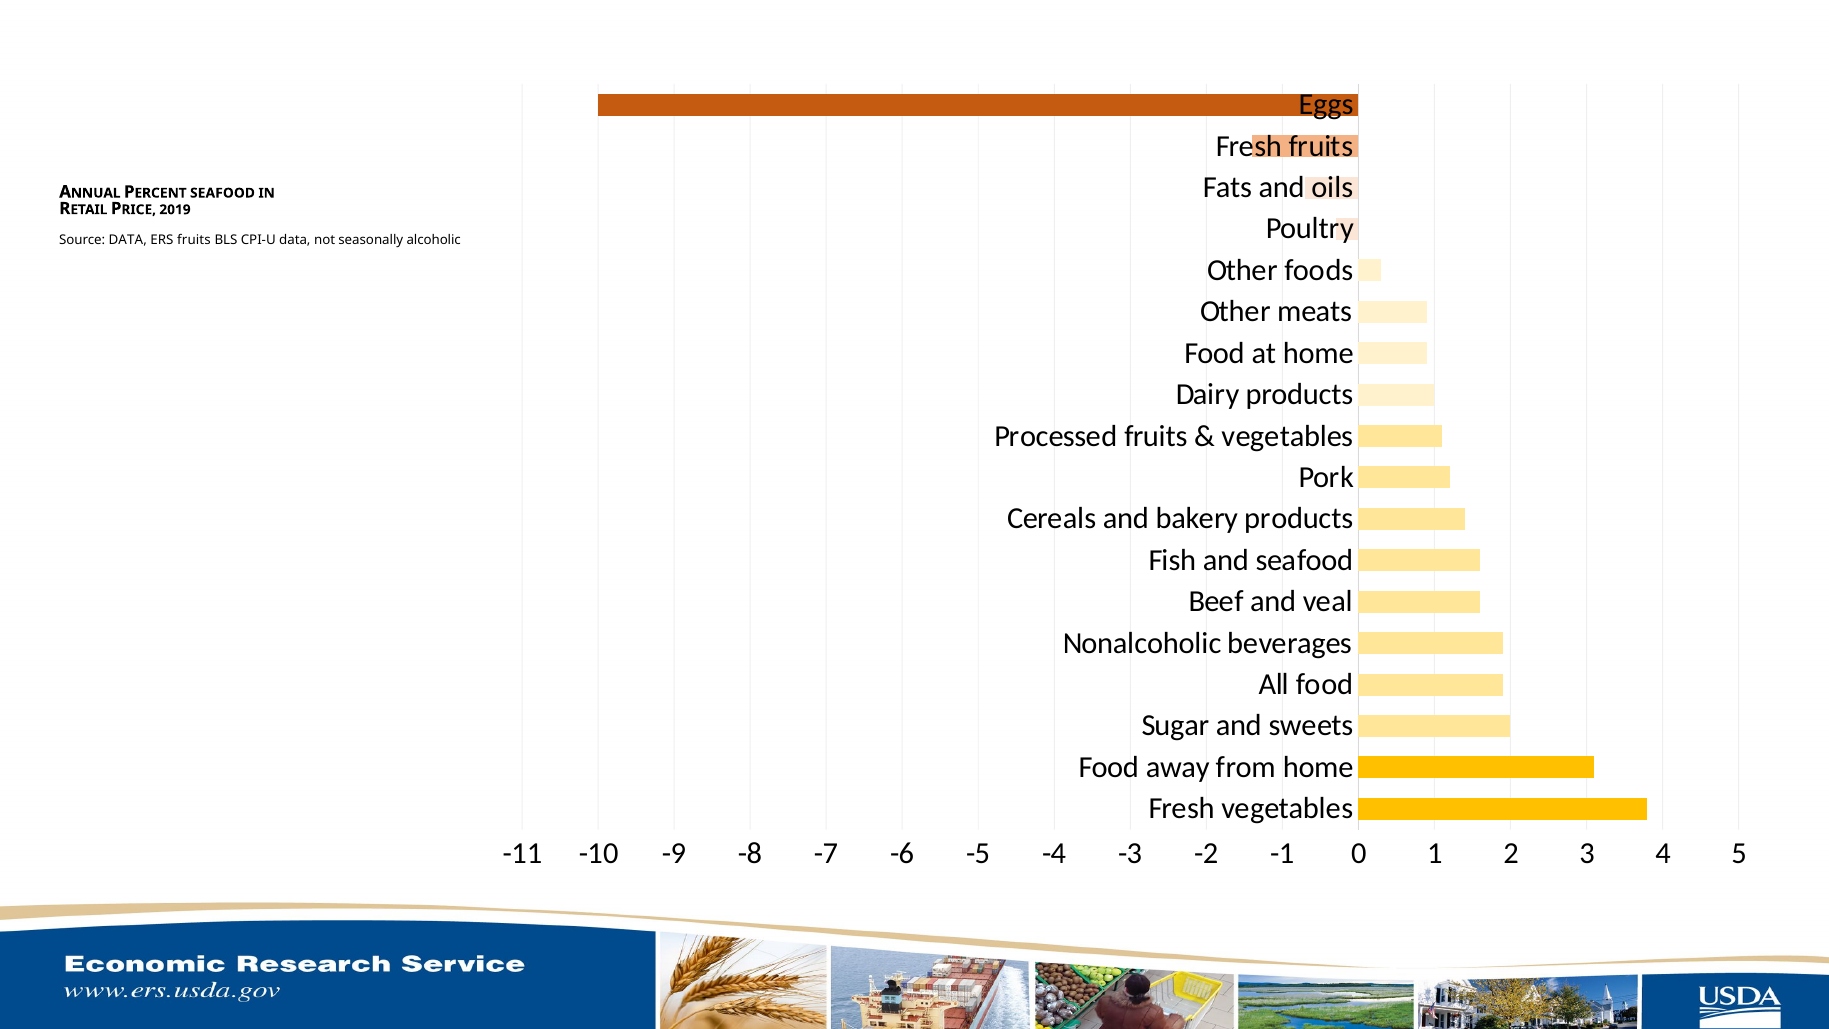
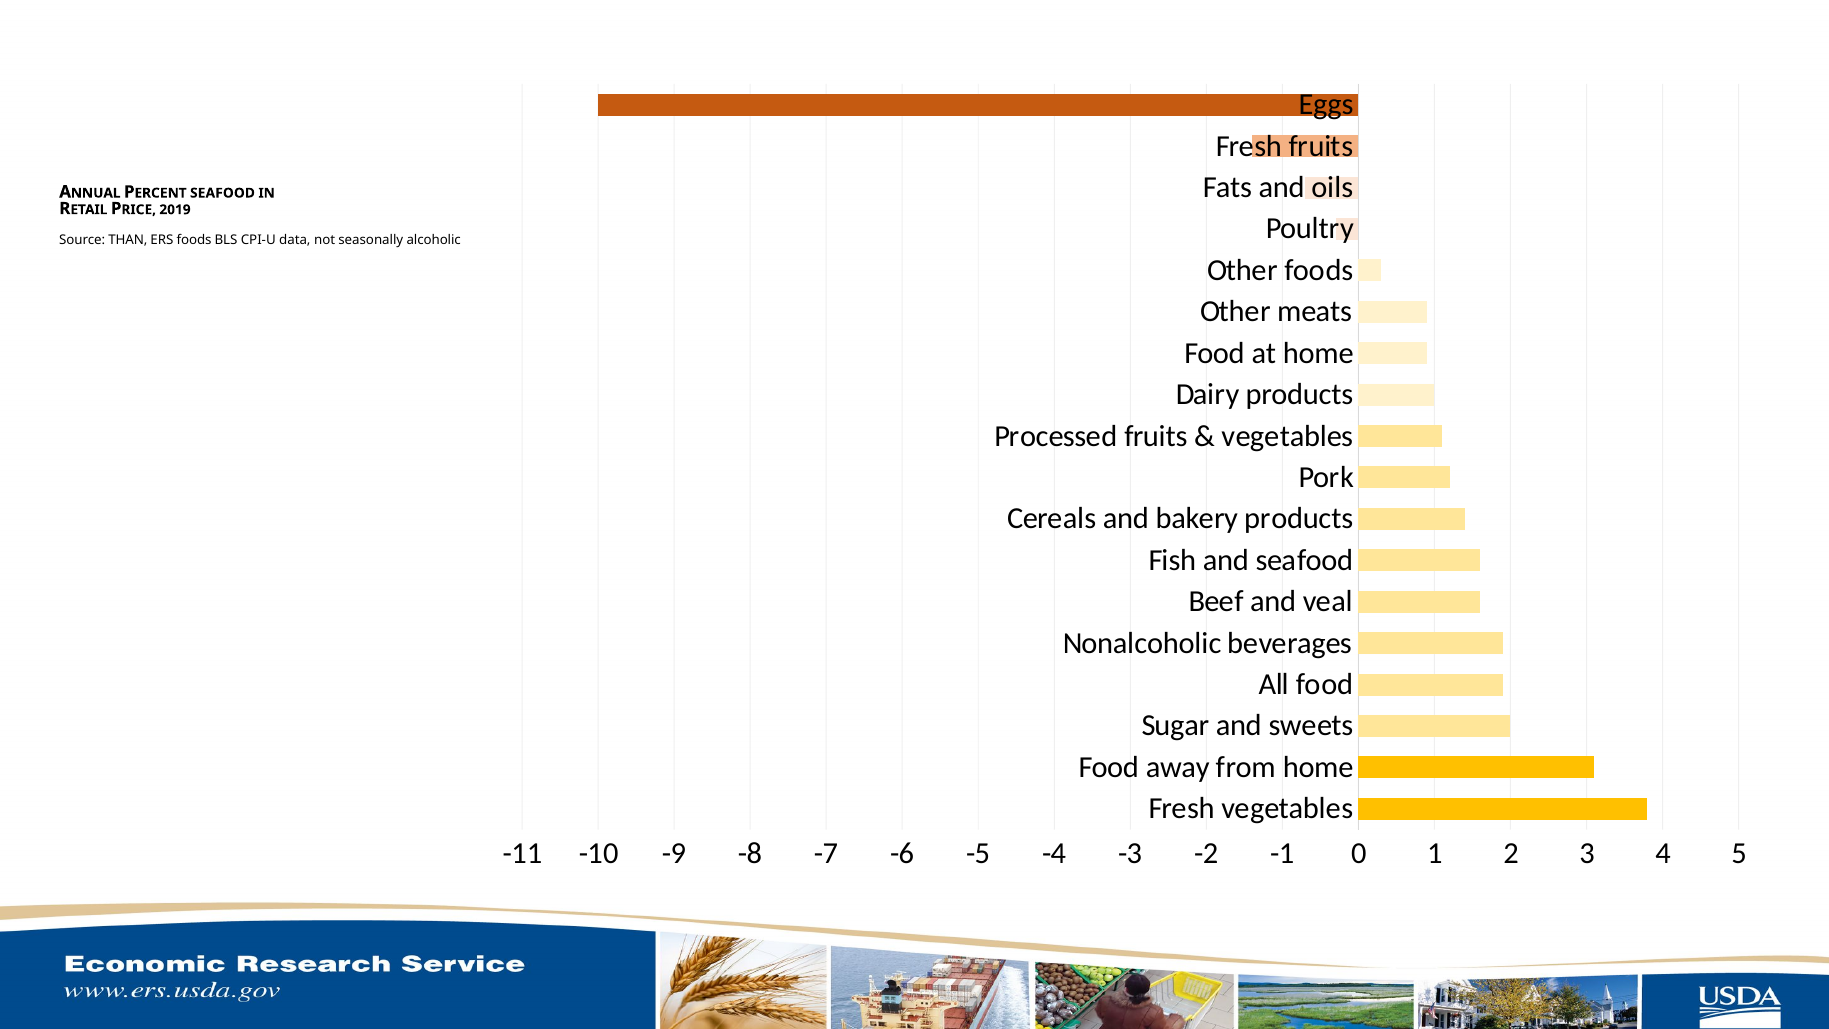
Source DATA: DATA -> THAN
ERS fruits: fruits -> foods
